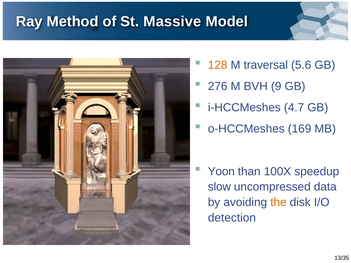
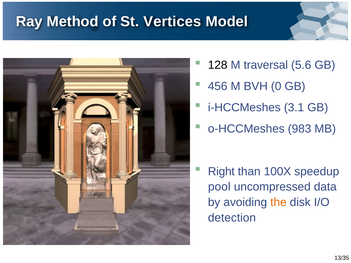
Massive: Massive -> Vertices
128 colour: orange -> black
276: 276 -> 456
9: 9 -> 0
4.7: 4.7 -> 3.1
169: 169 -> 983
Yoon: Yoon -> Right
slow: slow -> pool
